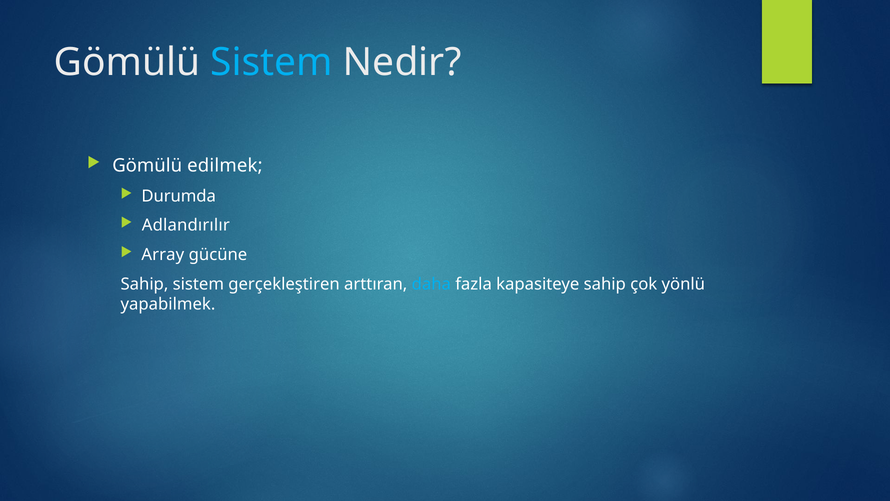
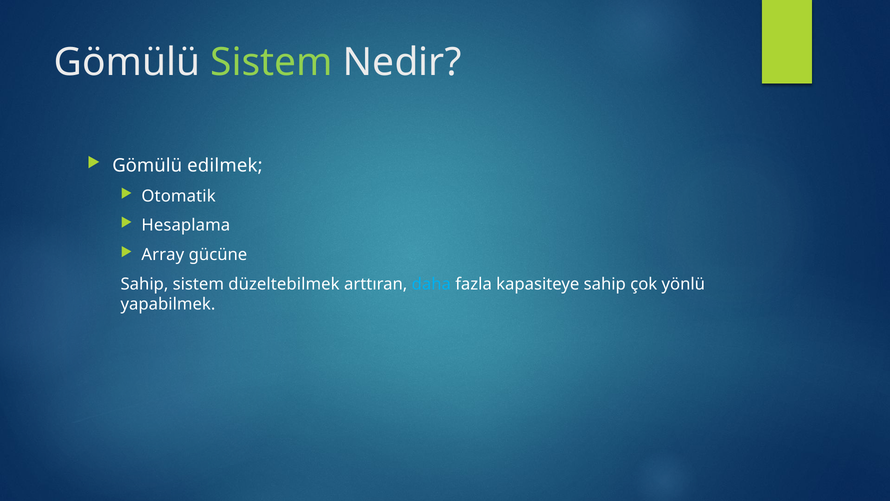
Sistem at (272, 62) colour: light blue -> light green
Durumda: Durumda -> Otomatik
Adlandırılır: Adlandırılır -> Hesaplama
gerçekleştiren: gerçekleştiren -> düzeltebilmek
